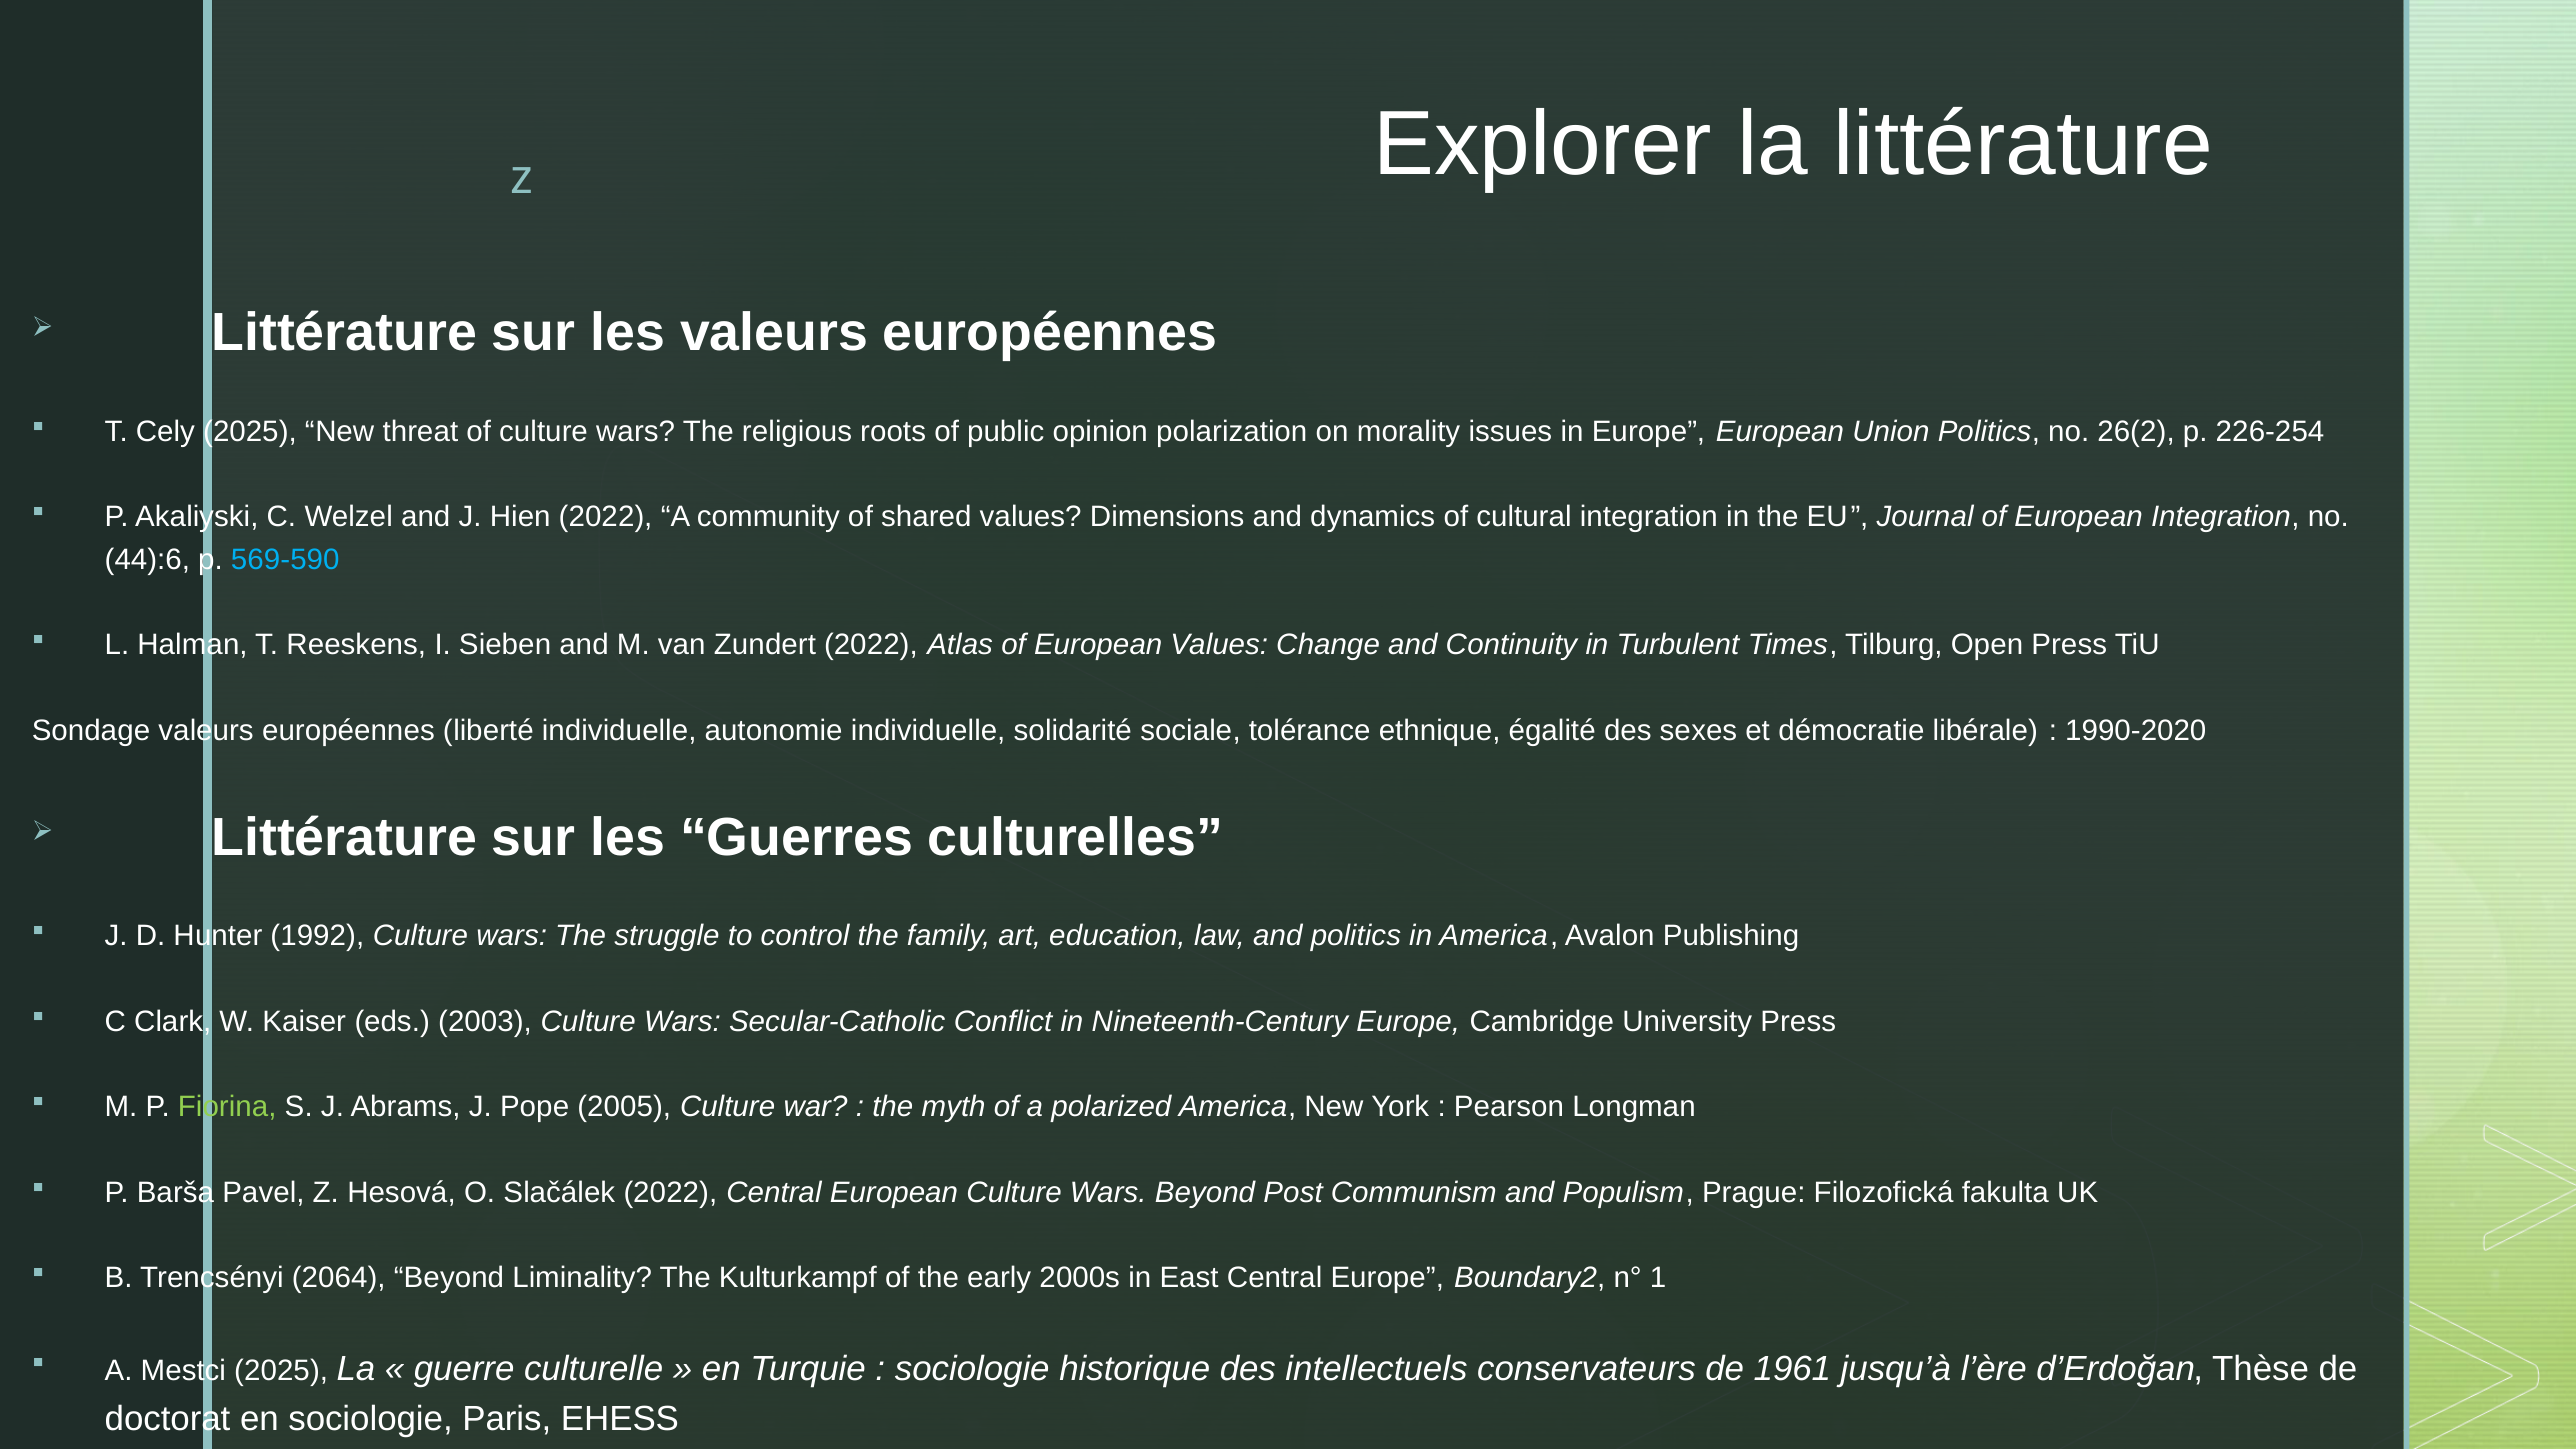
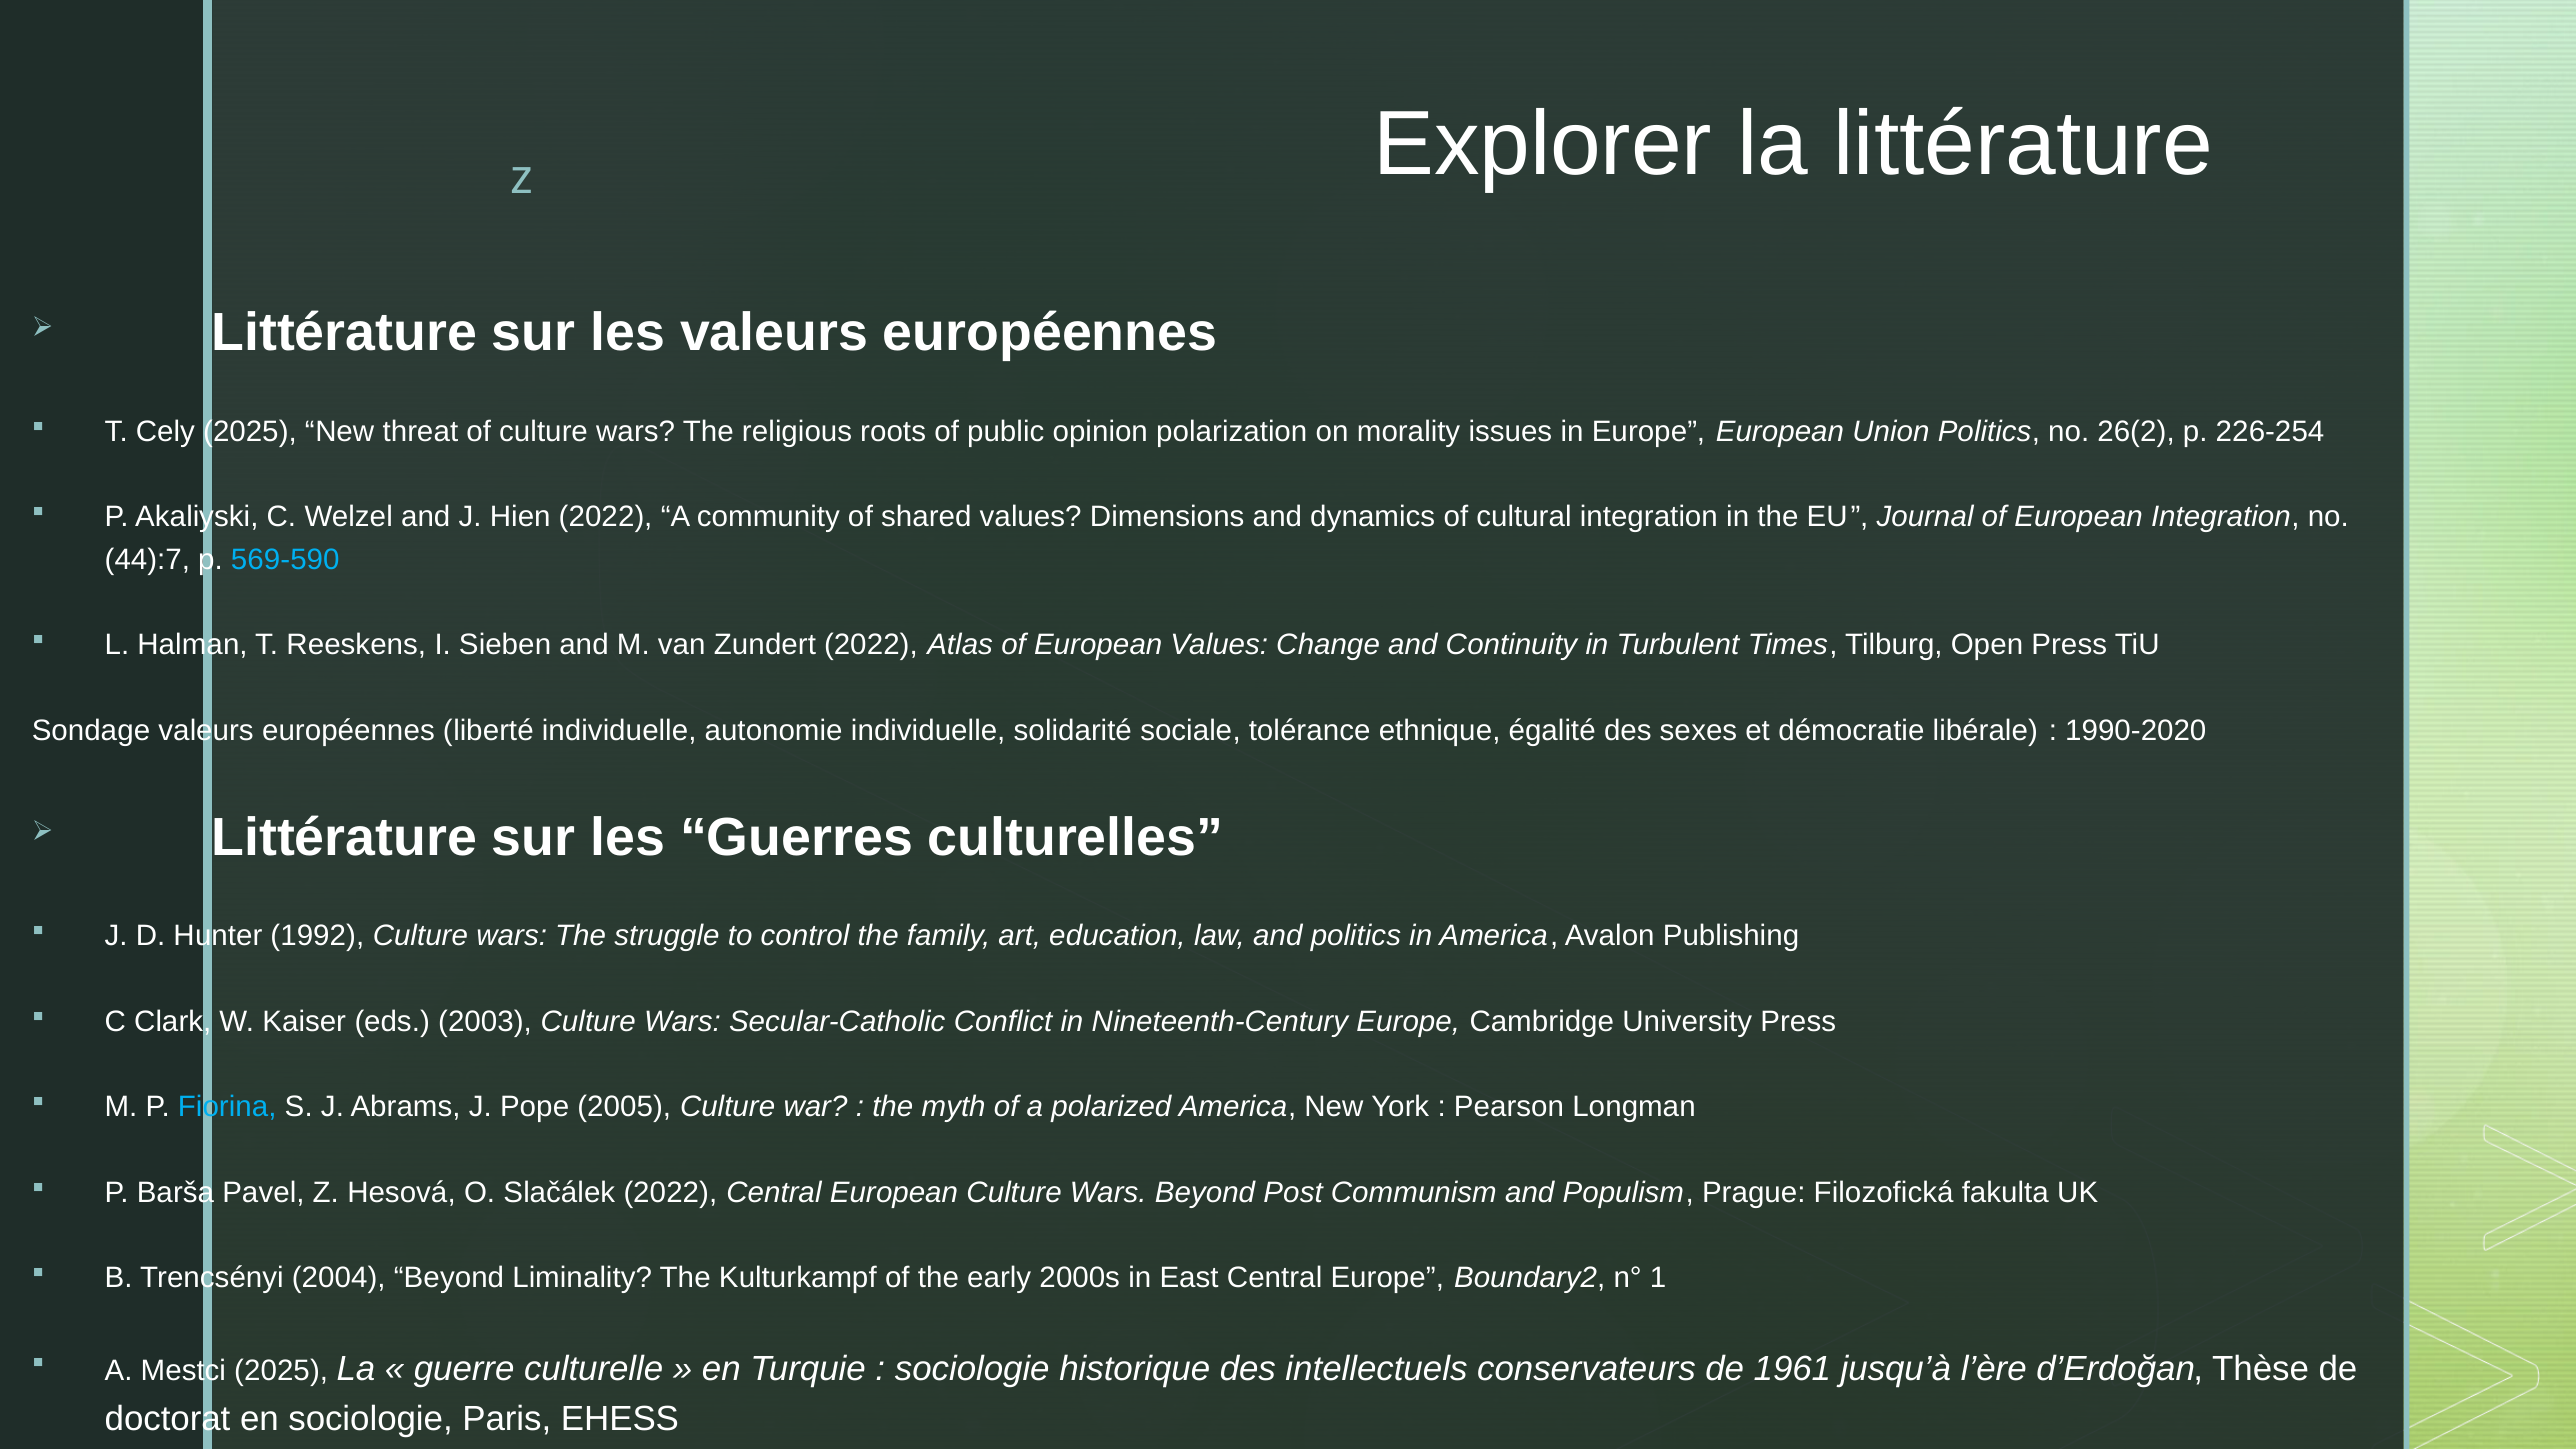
44):6: 44):6 -> 44):7
Fiorina colour: light green -> light blue
2064: 2064 -> 2004
